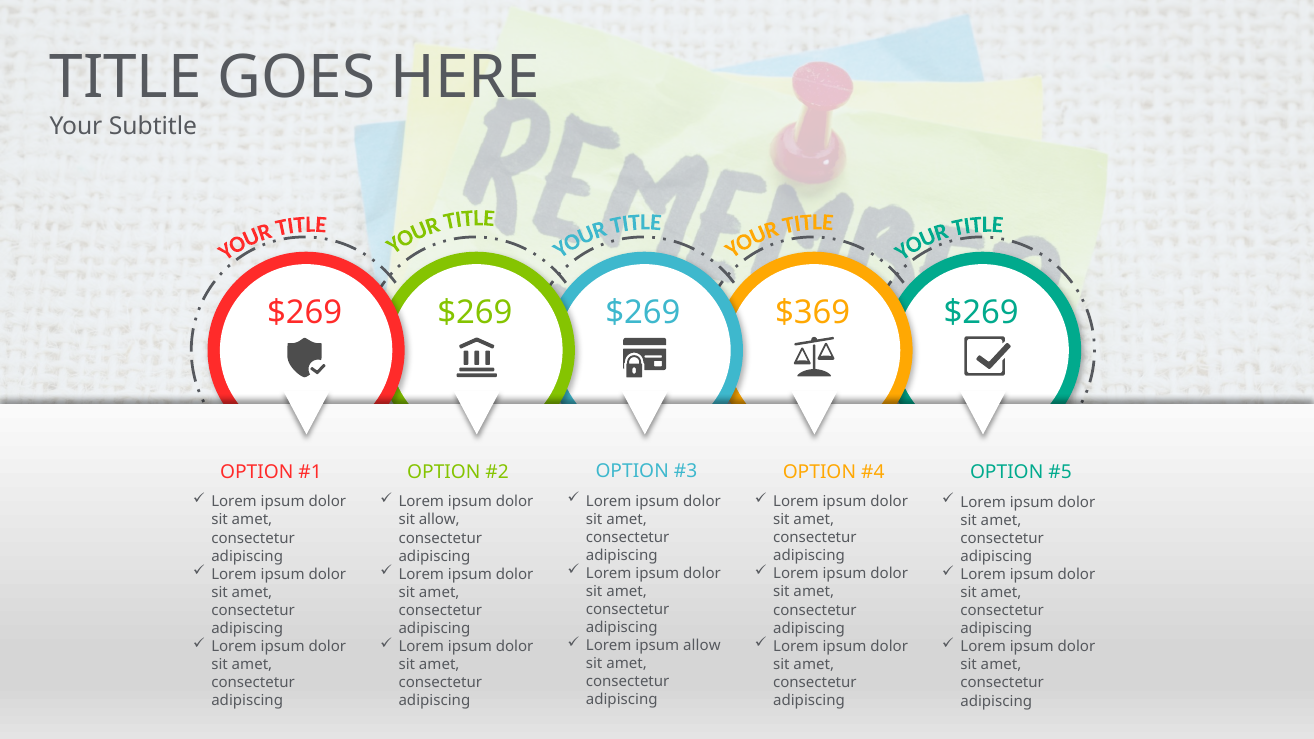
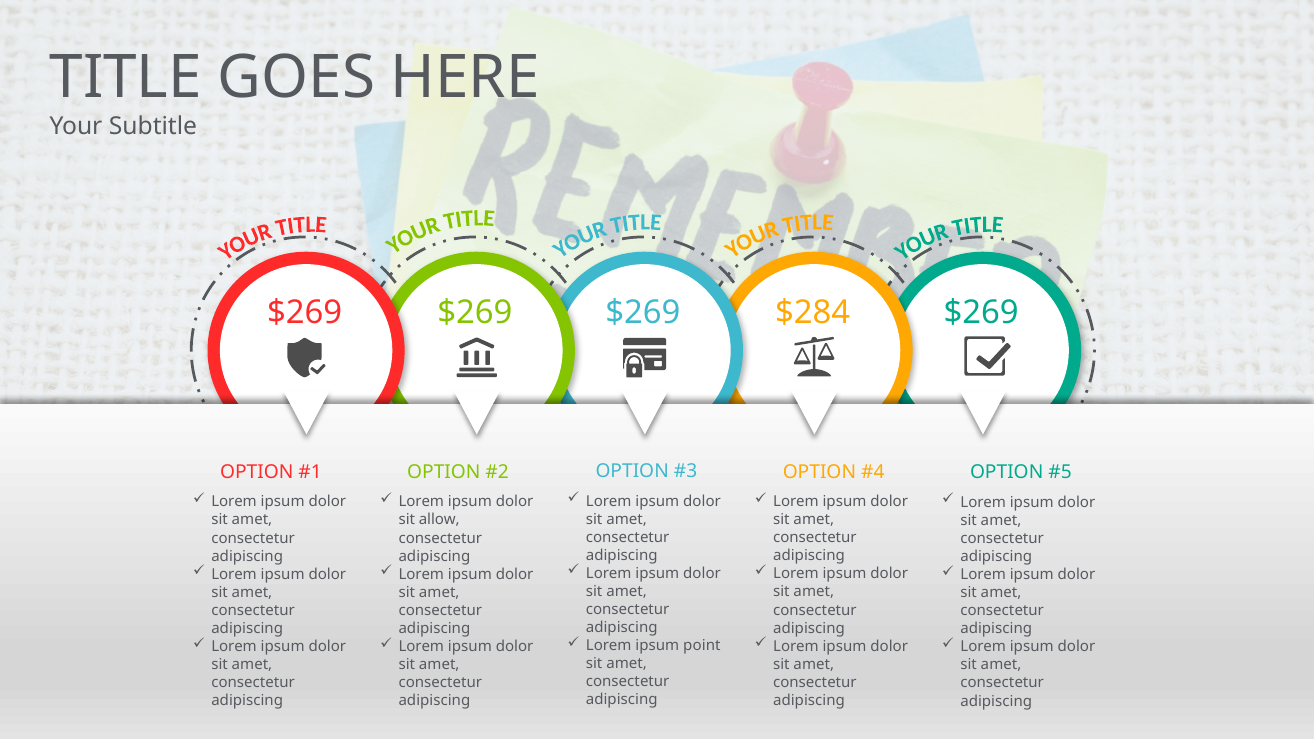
$369: $369 -> $284
ipsum allow: allow -> point
